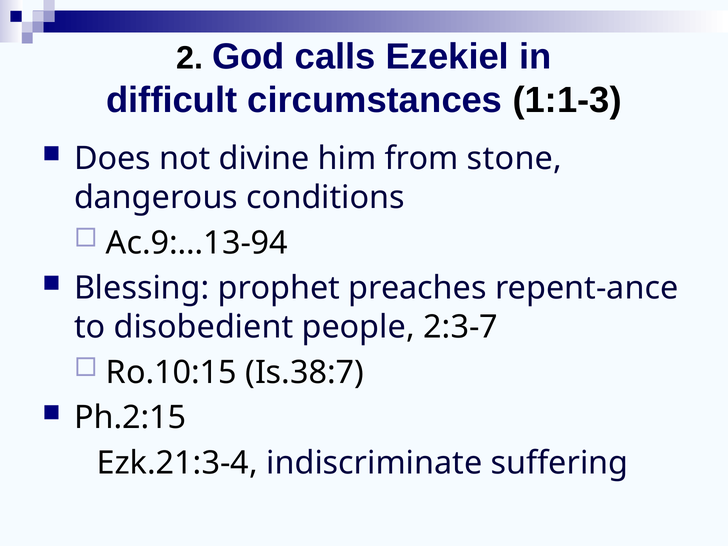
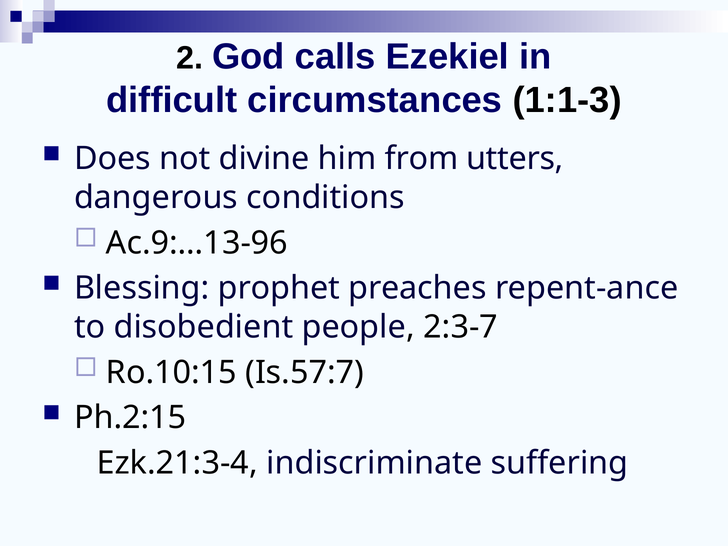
stone: stone -> utters
Ac.9:…13-94: Ac.9:…13-94 -> Ac.9:…13-96
Is.38:7: Is.38:7 -> Is.57:7
